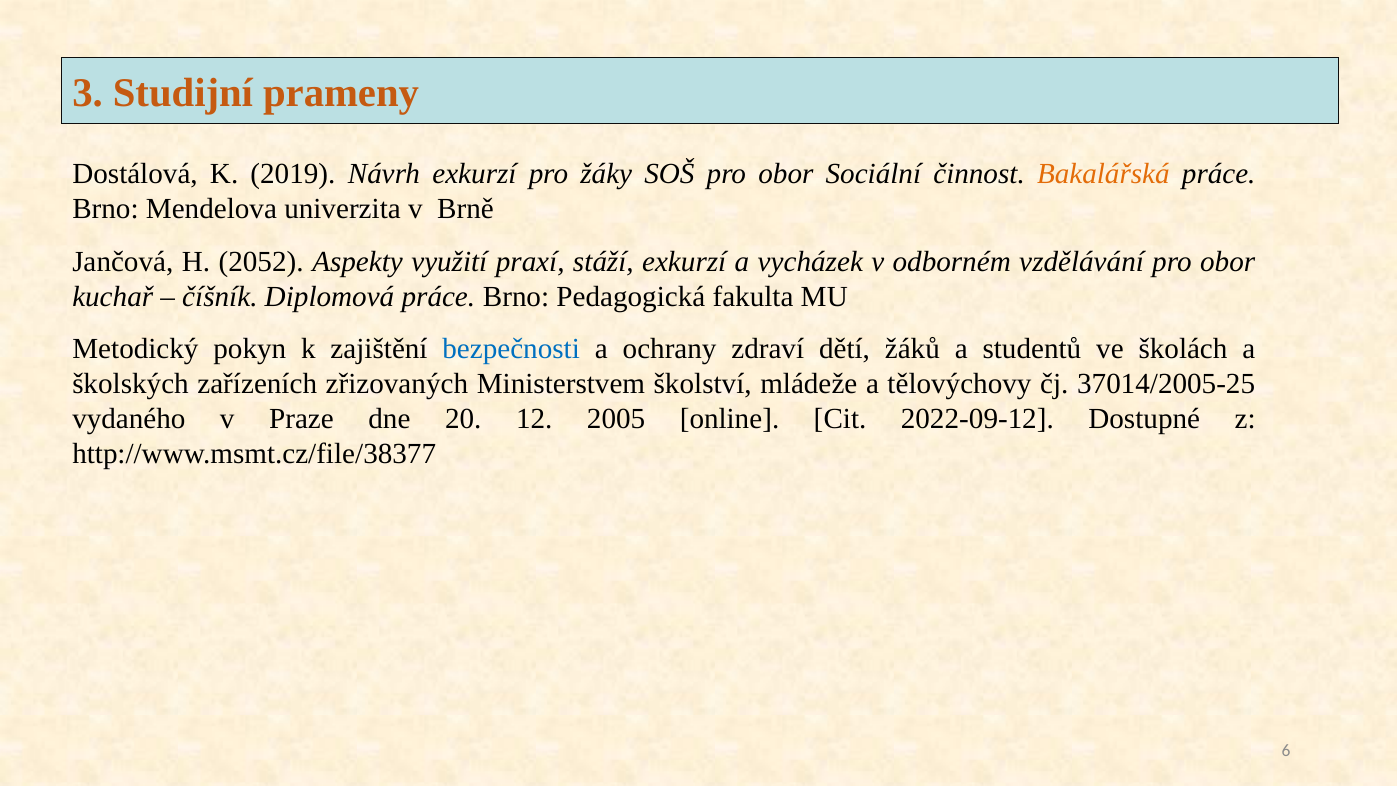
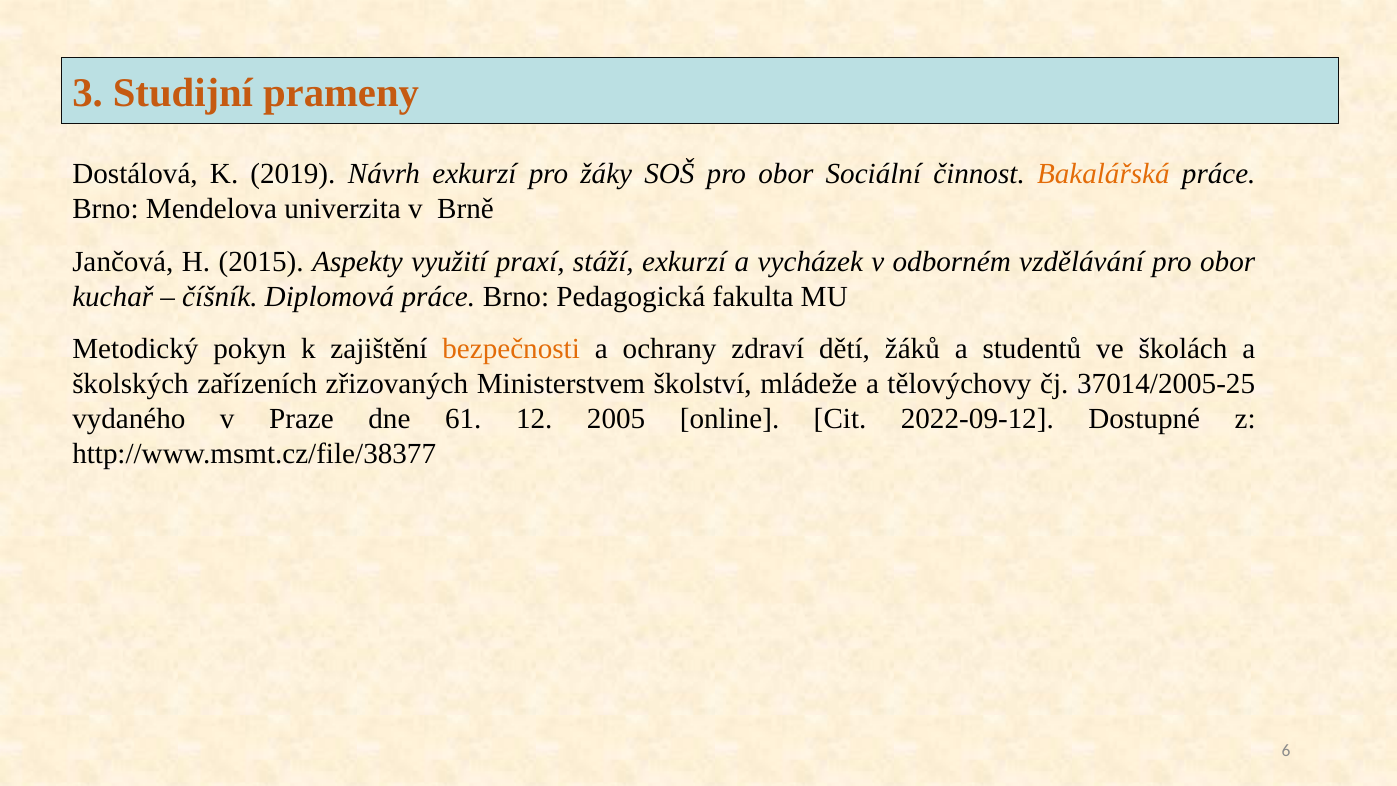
2052: 2052 -> 2015
bezpečnosti colour: blue -> orange
20: 20 -> 61
